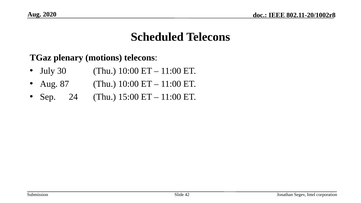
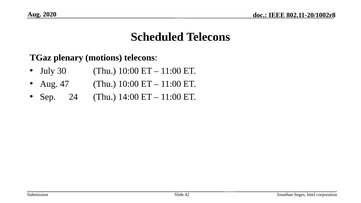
87: 87 -> 47
15:00: 15:00 -> 14:00
